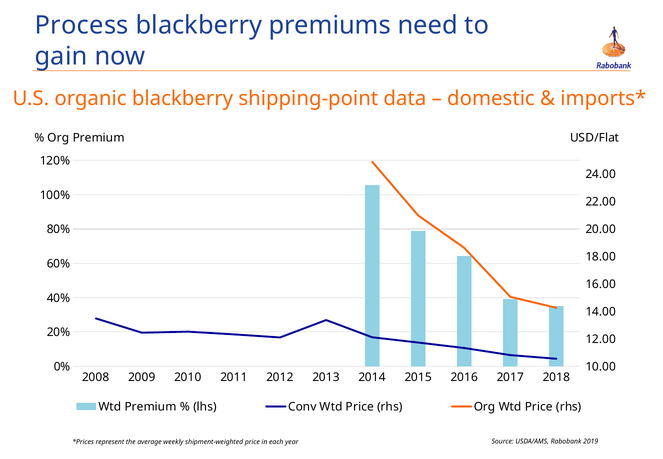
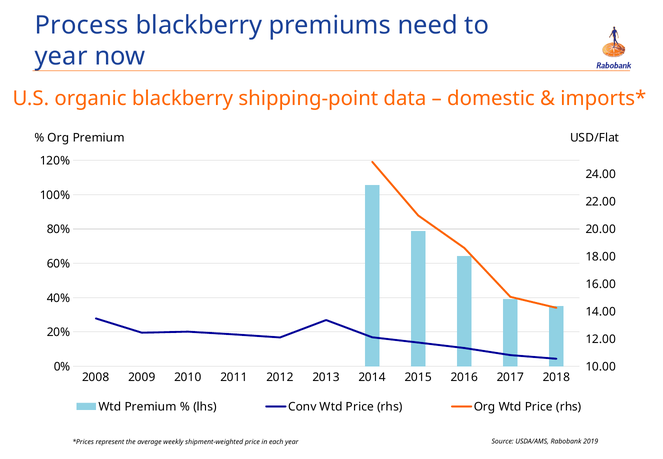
gain at (61, 56): gain -> year
